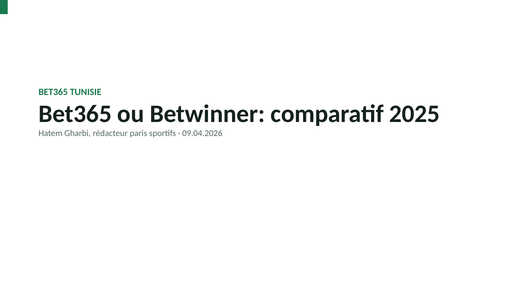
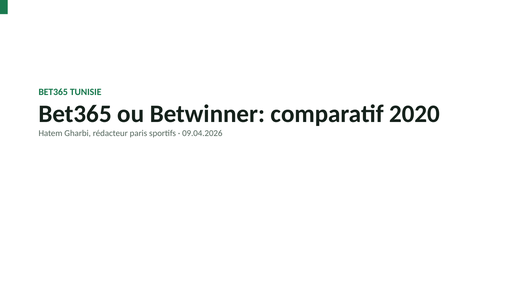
2025: 2025 -> 2020
